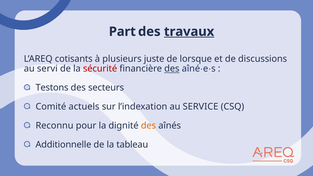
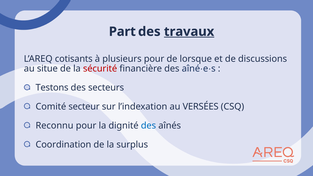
plusieurs juste: juste -> pour
servi: servi -> situe
des at (172, 69) underline: present -> none
actuels: actuels -> secteur
SERVICE: SERVICE -> VERSÉES
des at (148, 126) colour: orange -> blue
Additionnelle: Additionnelle -> Coordination
tableau: tableau -> surplus
